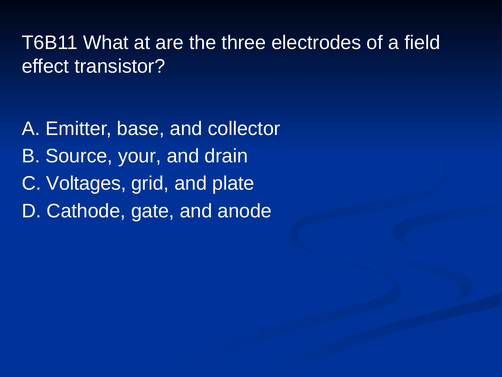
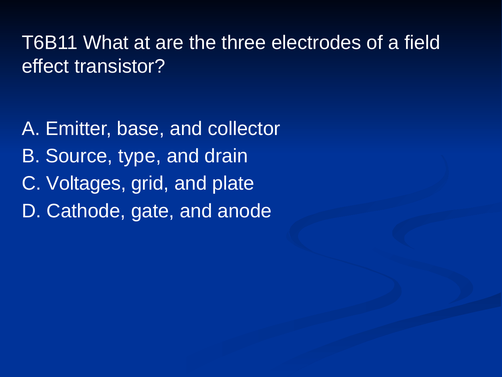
your: your -> type
